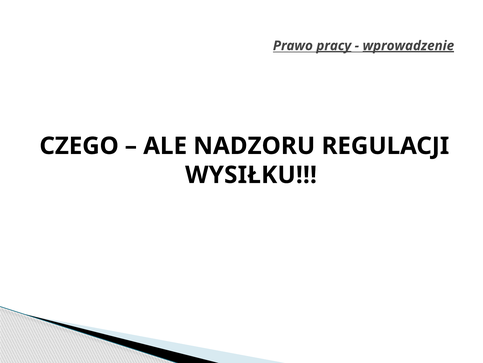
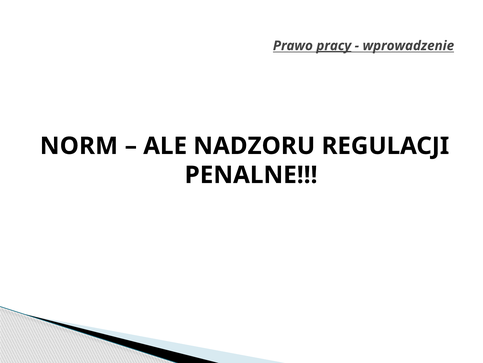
wprowadzenie underline: present -> none
CZEGO: CZEGO -> NORM
WYSIŁKU: WYSIŁKU -> PENALNE
